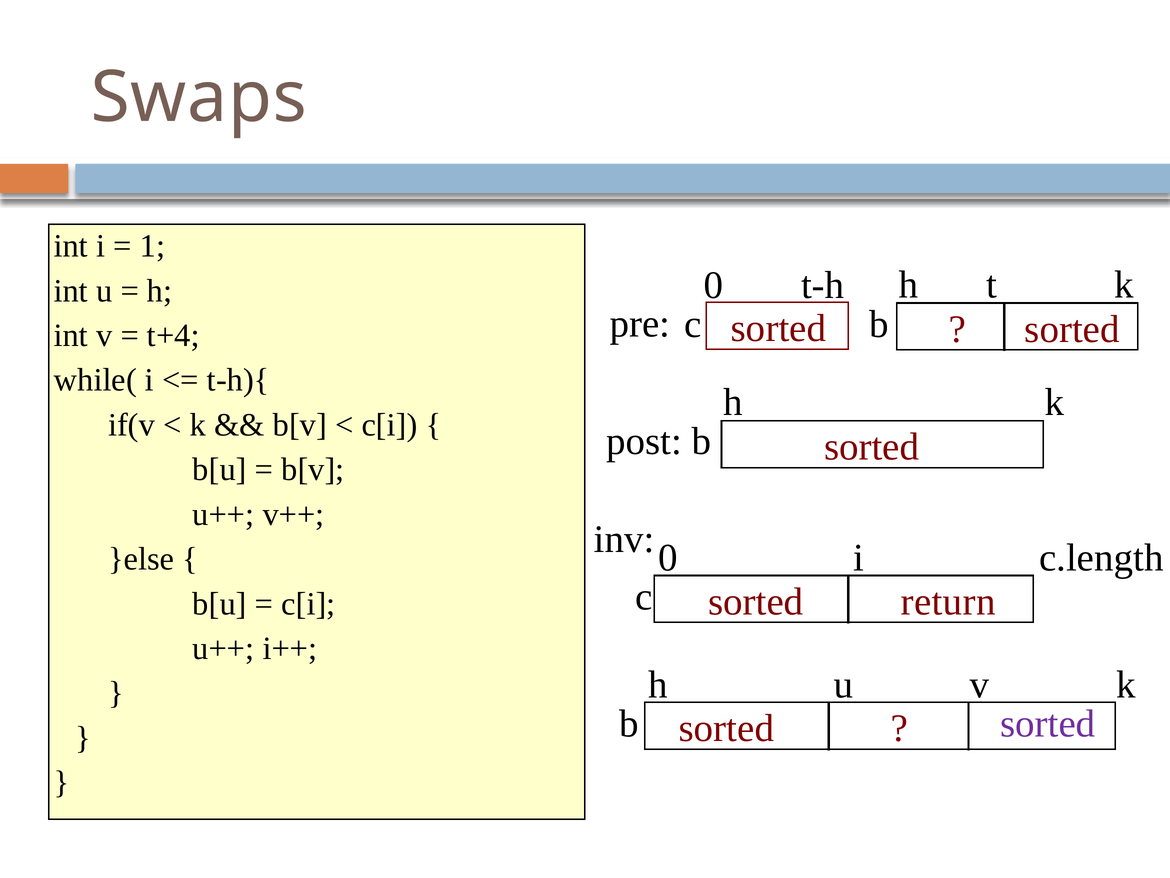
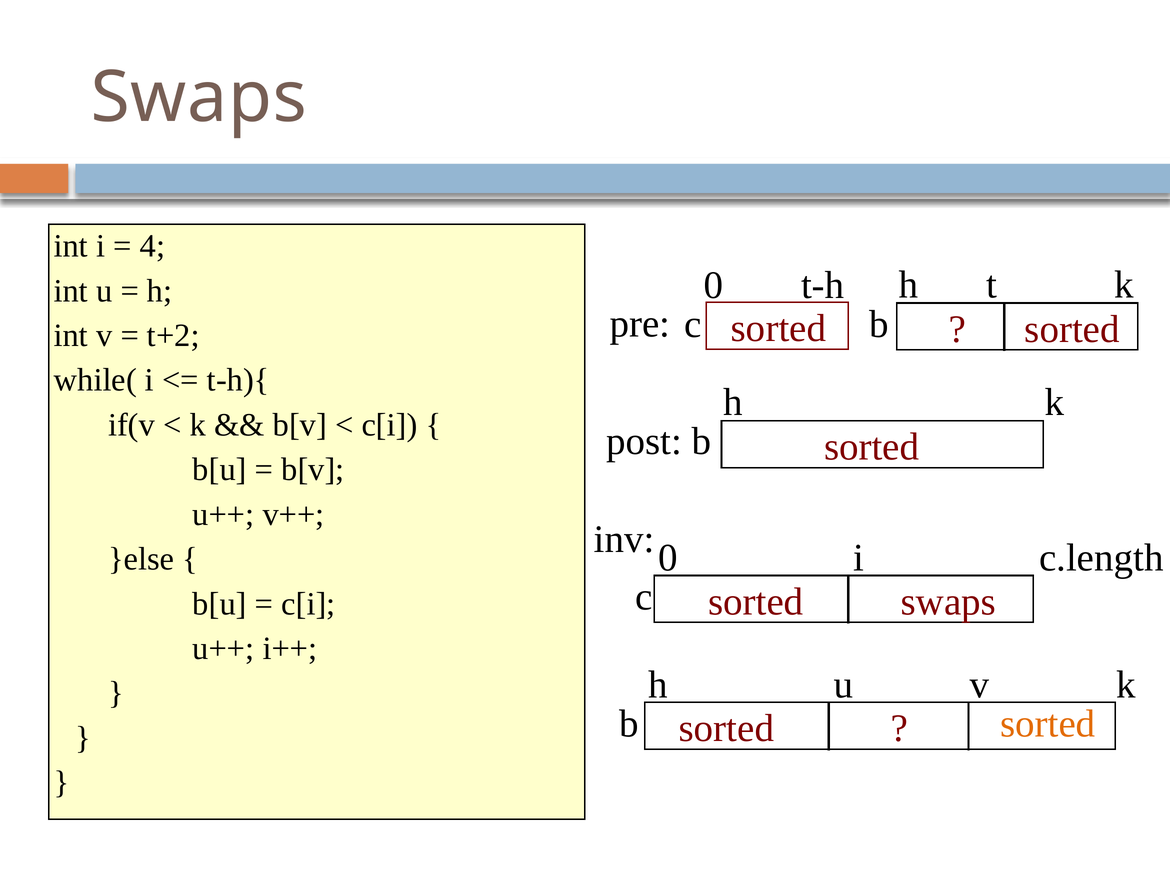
1: 1 -> 4
t+4: t+4 -> t+2
sorted return: return -> swaps
sorted at (1048, 723) colour: purple -> orange
